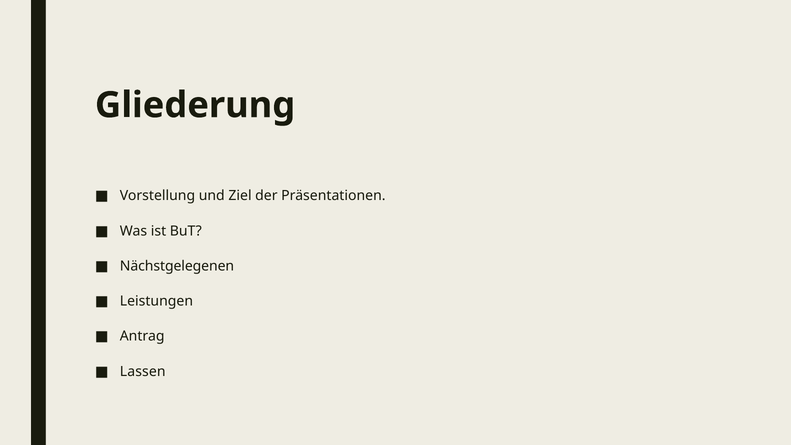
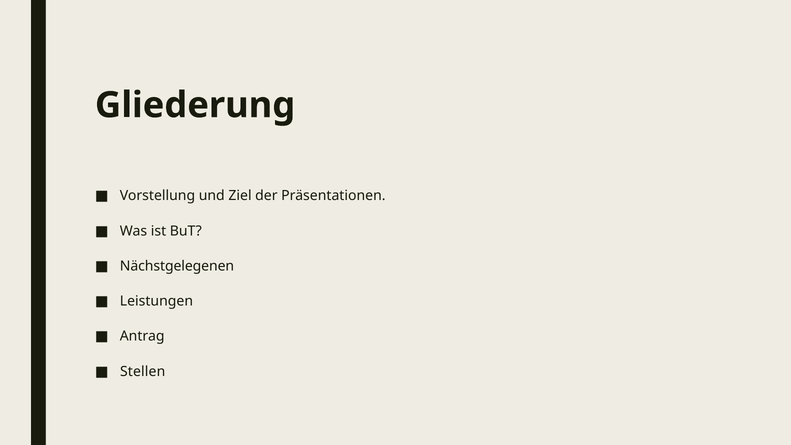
Lassen: Lassen -> Stellen
